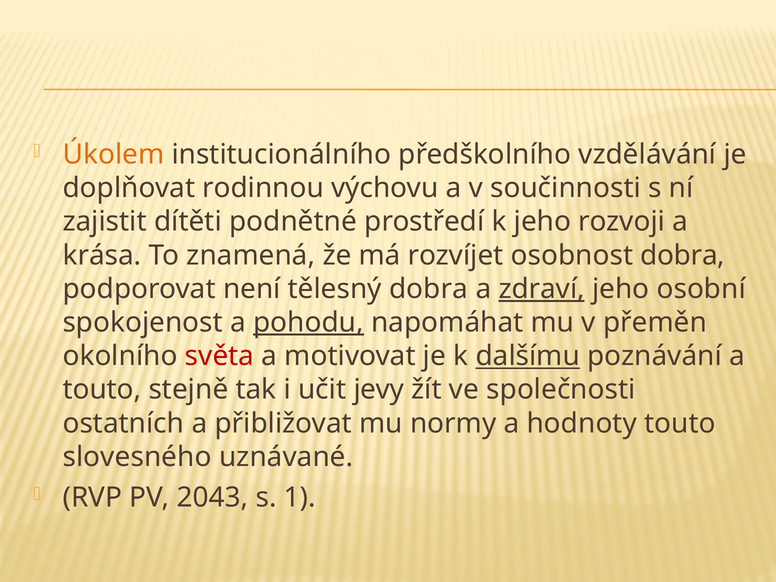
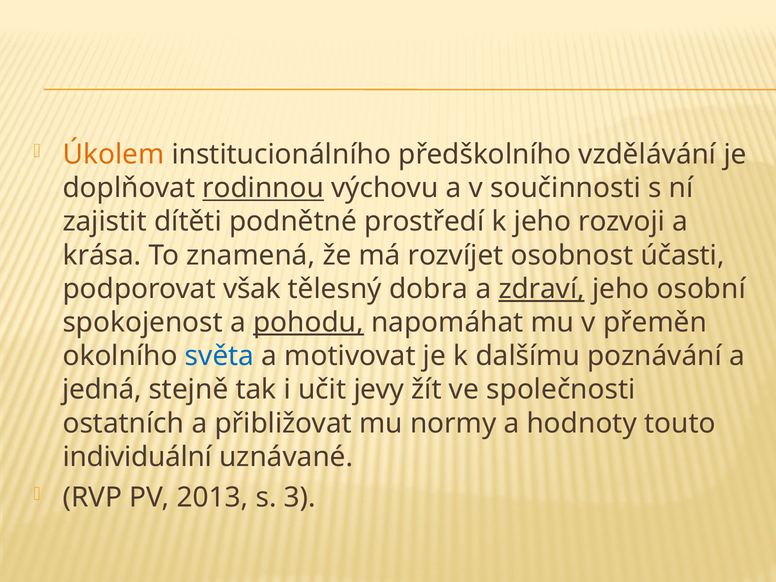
rodinnou underline: none -> present
osobnost dobra: dobra -> účasti
není: není -> však
světa colour: red -> blue
dalšímu underline: present -> none
touto at (102, 390): touto -> jedná
slovesného: slovesného -> individuální
2043: 2043 -> 2013
1: 1 -> 3
